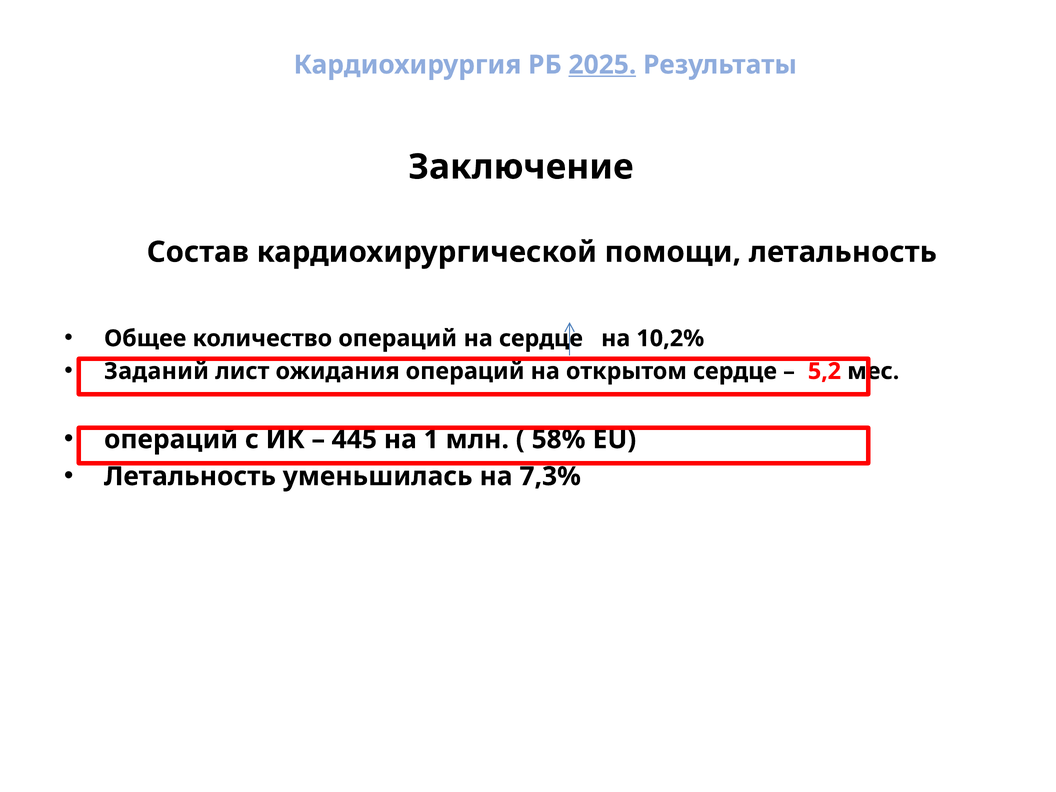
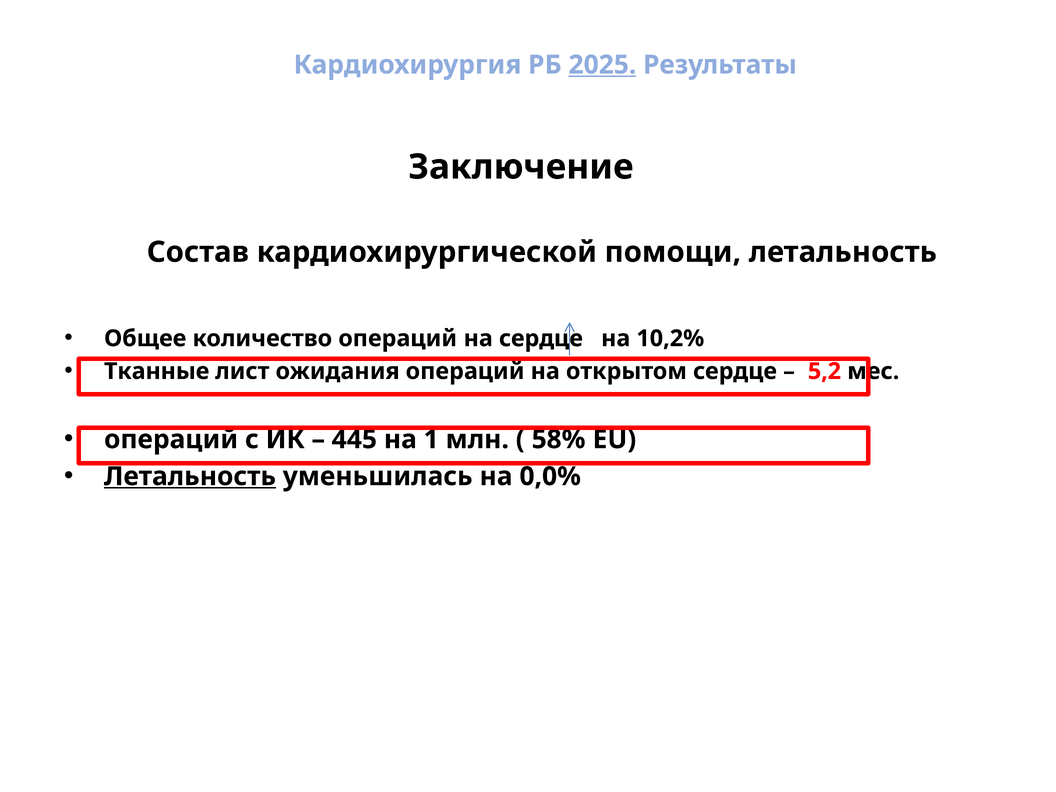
Заданий: Заданий -> Тканные
Летальность at (190, 476) underline: none -> present
7,3%: 7,3% -> 0,0%
